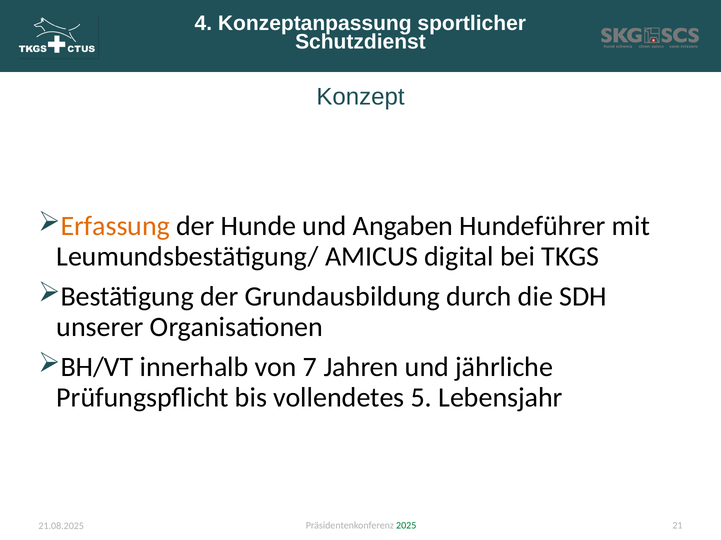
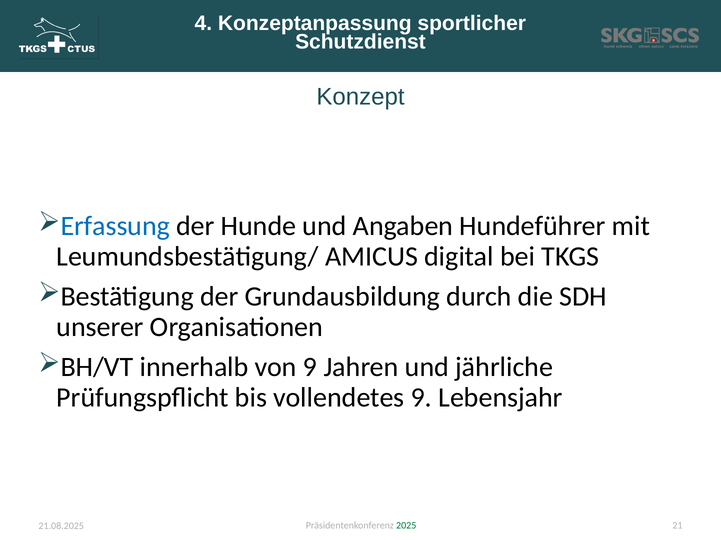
Erfassung colour: orange -> blue
von 7: 7 -> 9
vollendetes 5: 5 -> 9
